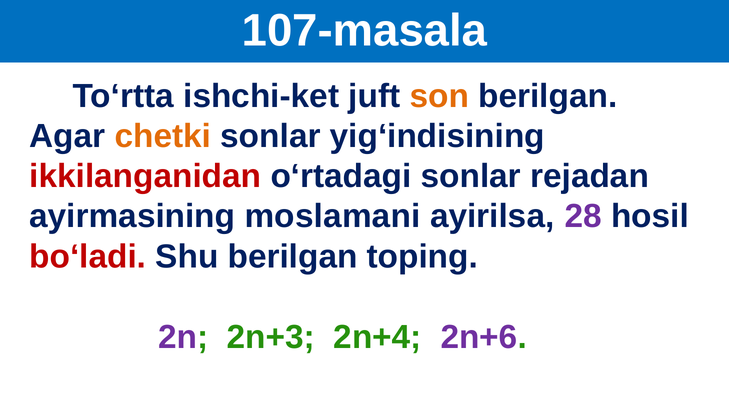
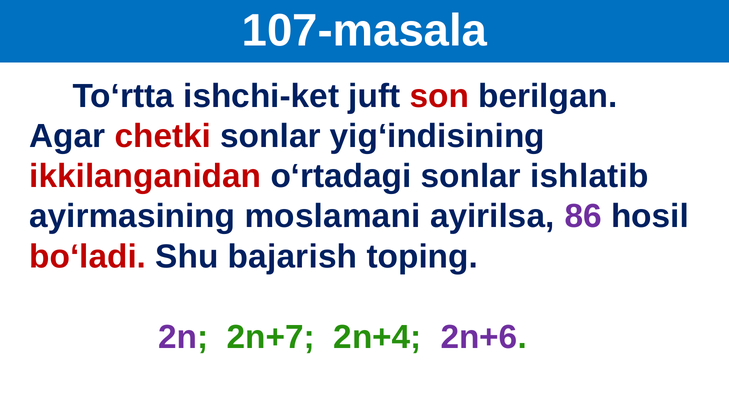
son colour: orange -> red
chetki colour: orange -> red
rejadan: rejadan -> ishlatib
28: 28 -> 86
Shu berilgan: berilgan -> bajarish
2n+3: 2n+3 -> 2n+7
